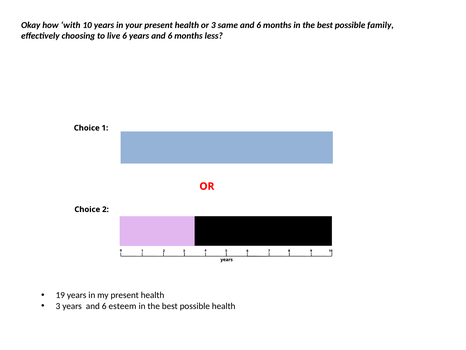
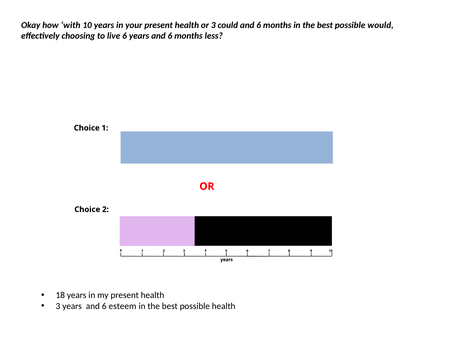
same: same -> could
family: family -> would
19: 19 -> 18
